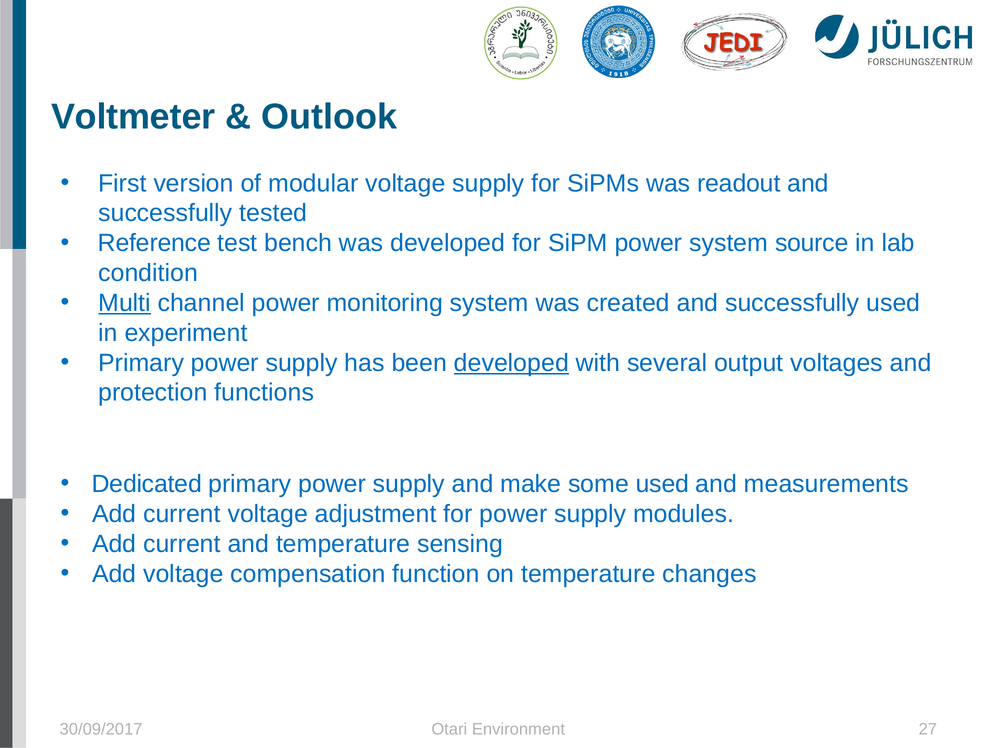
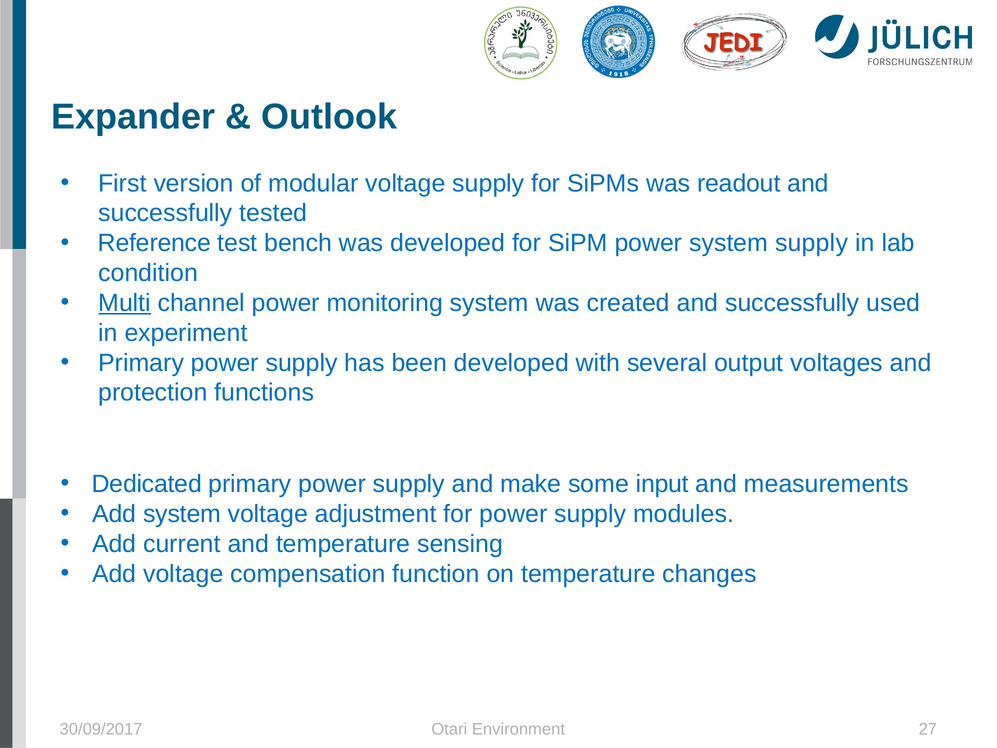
Voltmeter: Voltmeter -> Expander
system source: source -> supply
developed at (511, 363) underline: present -> none
some used: used -> input
current at (182, 514): current -> system
